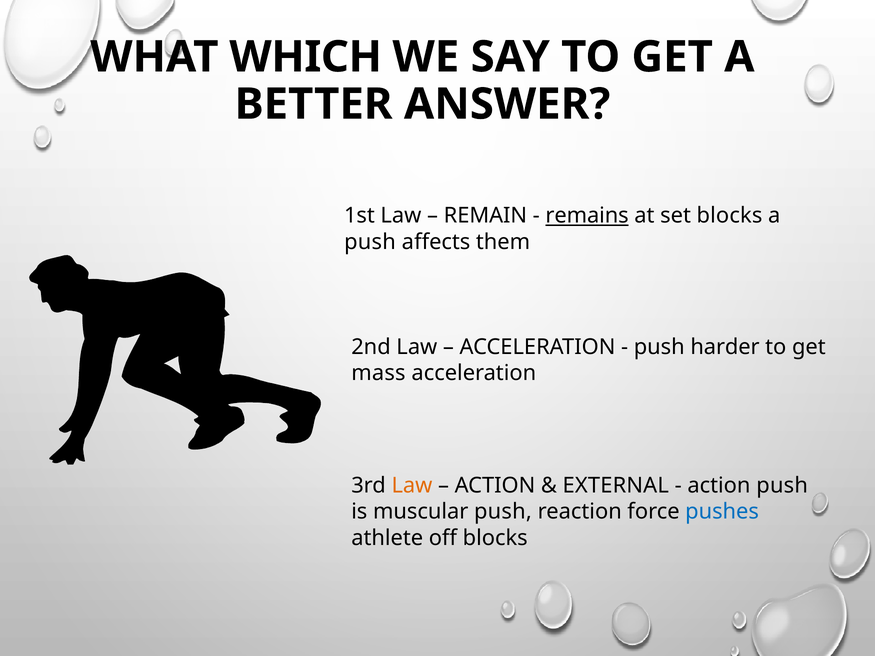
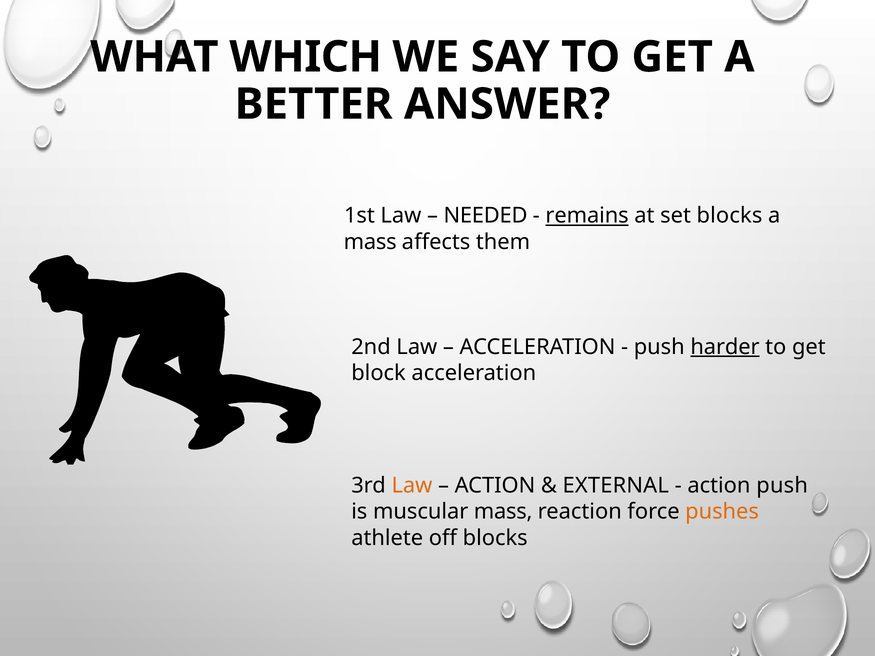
REMAIN: REMAIN -> NEEDED
push at (370, 242): push -> mass
harder underline: none -> present
mass: mass -> block
muscular push: push -> mass
pushes colour: blue -> orange
